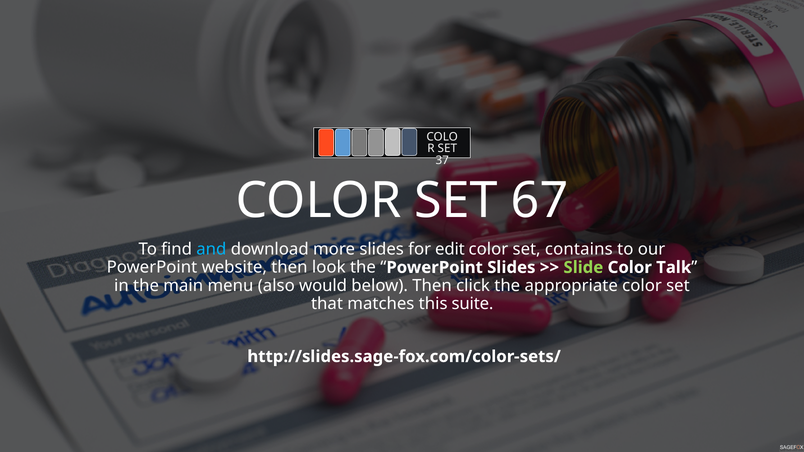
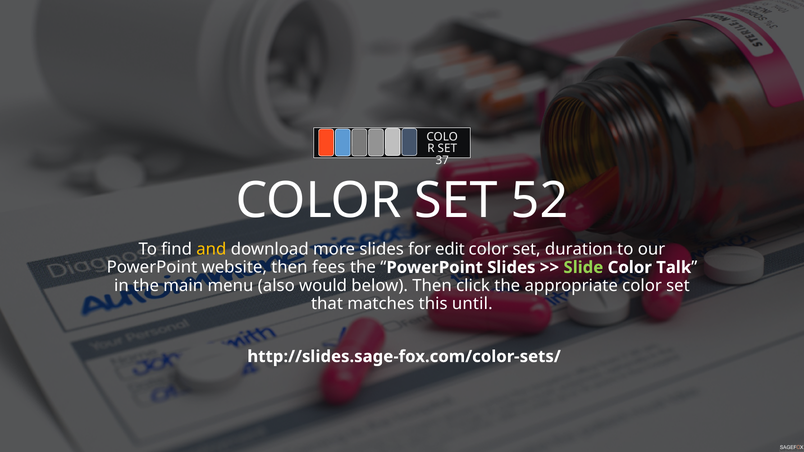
67: 67 -> 52
and colour: light blue -> yellow
contains: contains -> duration
look: look -> fees
suite: suite -> until
